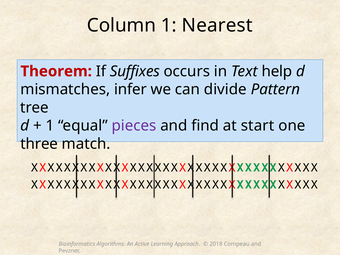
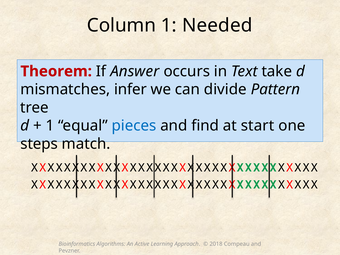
Nearest: Nearest -> Needed
Suffixes: Suffixes -> Answer
help: help -> take
pieces colour: purple -> blue
three: three -> steps
